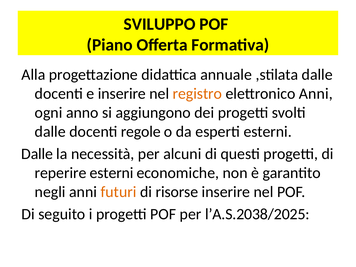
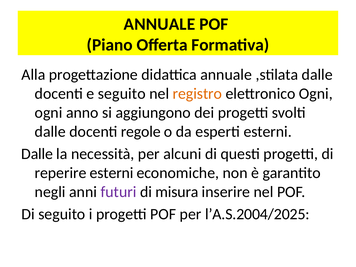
SVILUPPO at (160, 24): SVILUPPO -> ANNUALE
e inserire: inserire -> seguito
elettronico Anni: Anni -> Ogni
futuri colour: orange -> purple
risorse: risorse -> misura
l’A.S.2038/2025: l’A.S.2038/2025 -> l’A.S.2004/2025
